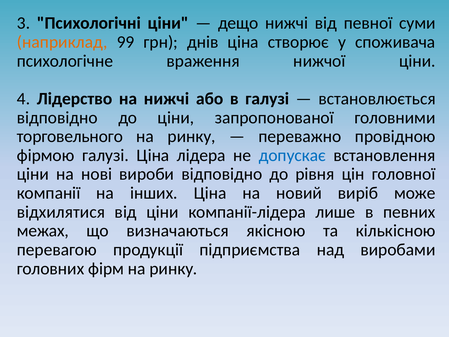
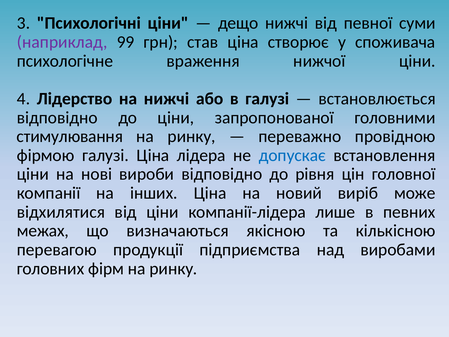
наприклад colour: orange -> purple
днів: днів -> став
торговельного: торговельного -> стимулювання
